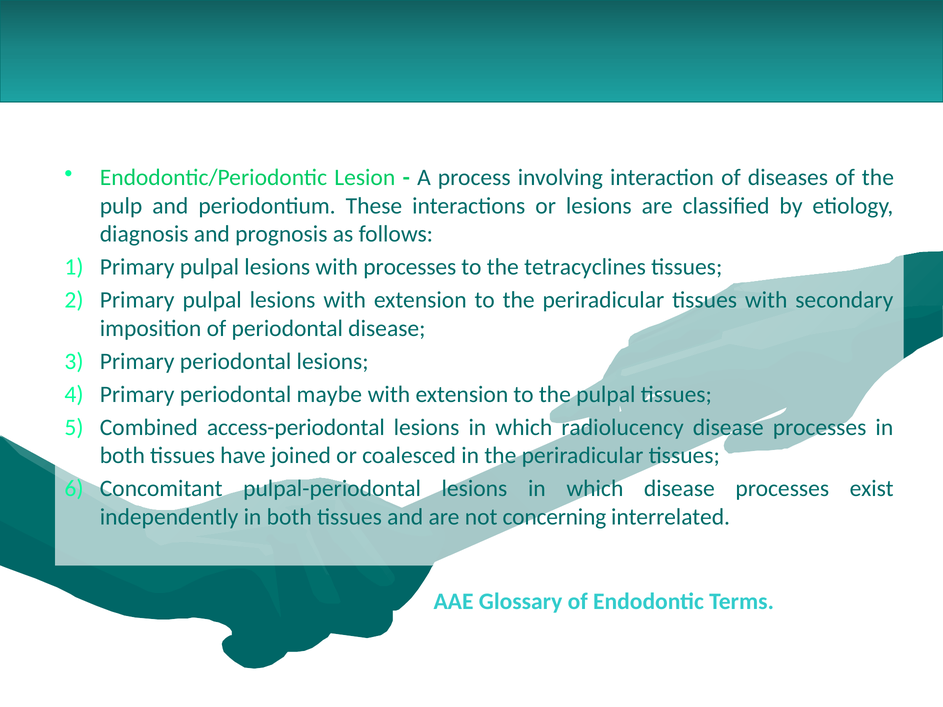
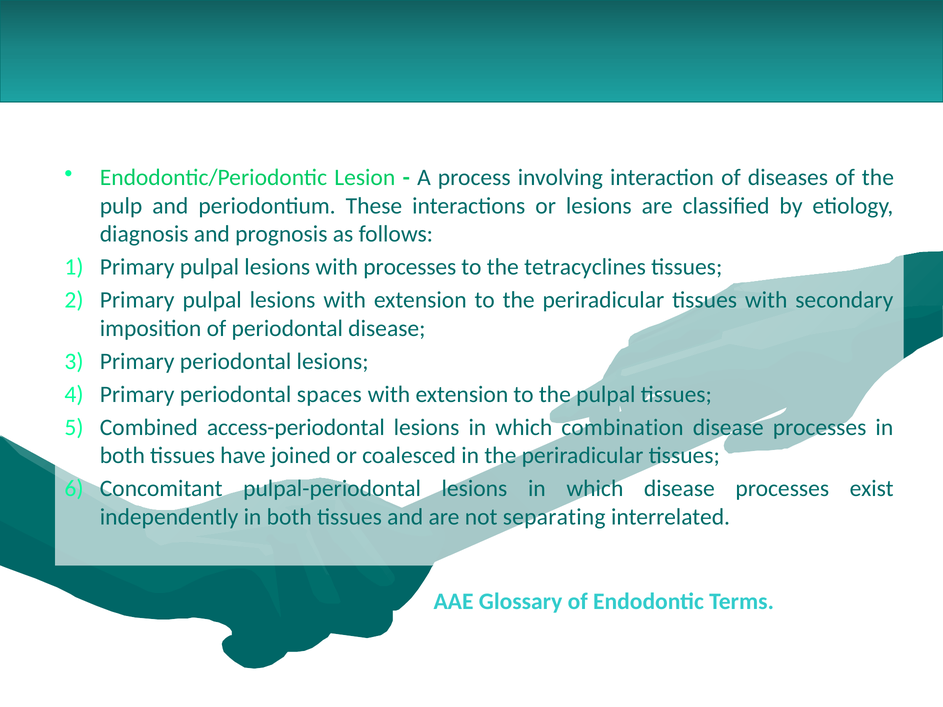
maybe: maybe -> spaces
radiolucency: radiolucency -> combination
concerning: concerning -> separating
